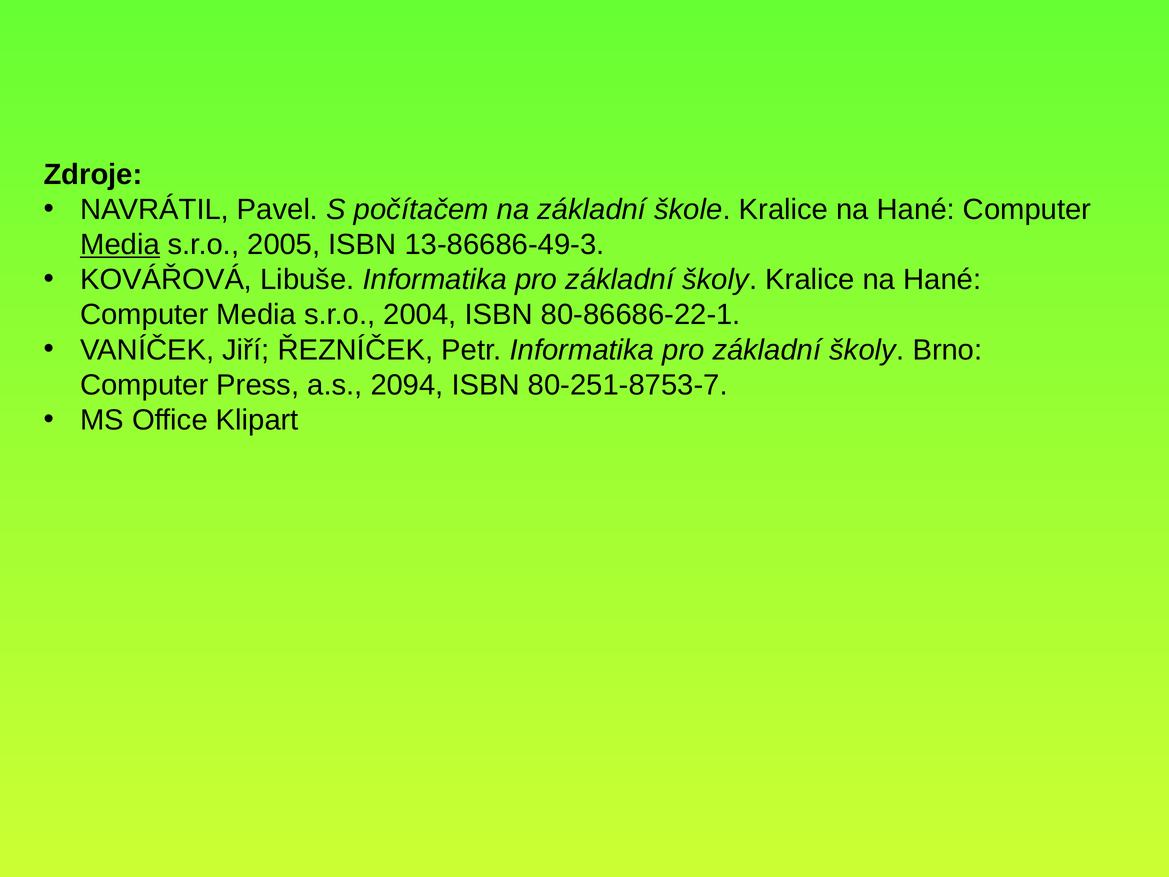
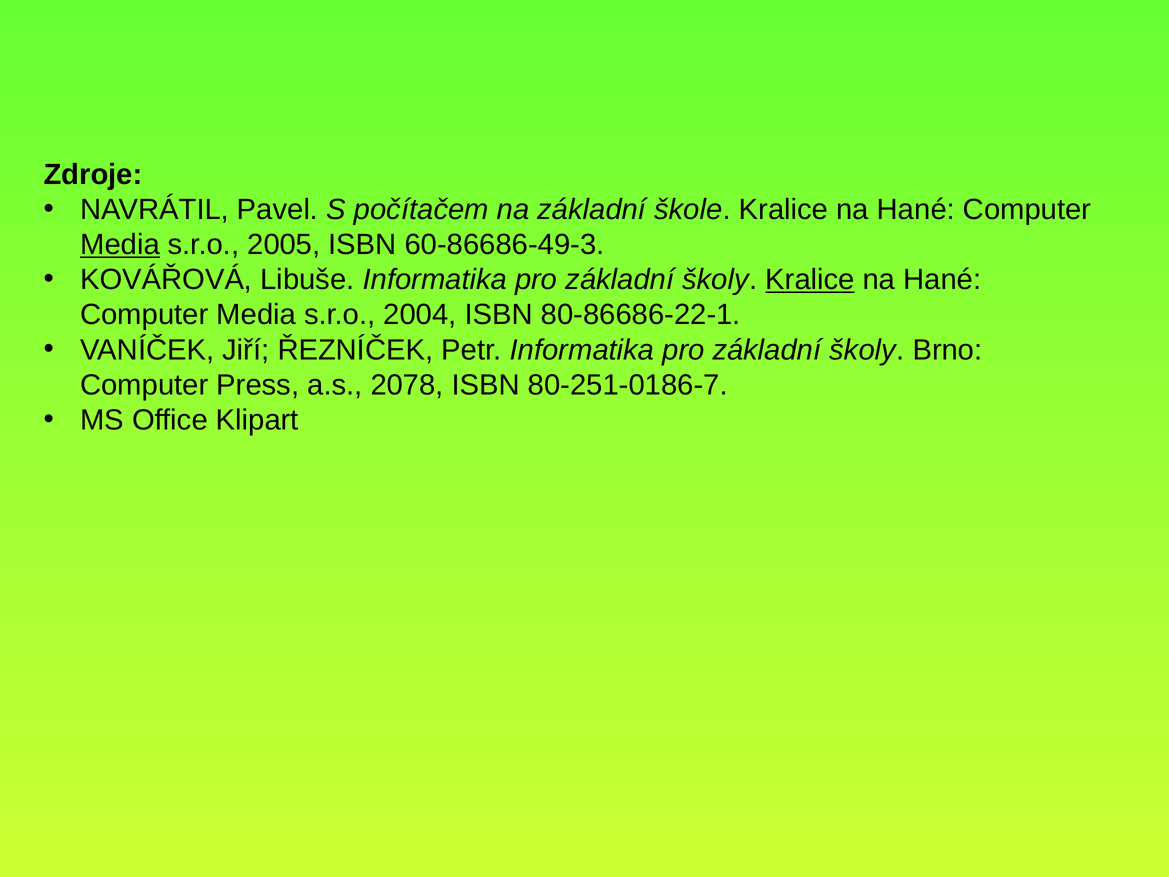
13-86686-49-3: 13-86686-49-3 -> 60-86686-49-3
Kralice at (810, 280) underline: none -> present
2094: 2094 -> 2078
80-251-8753-7: 80-251-8753-7 -> 80-251-0186-7
